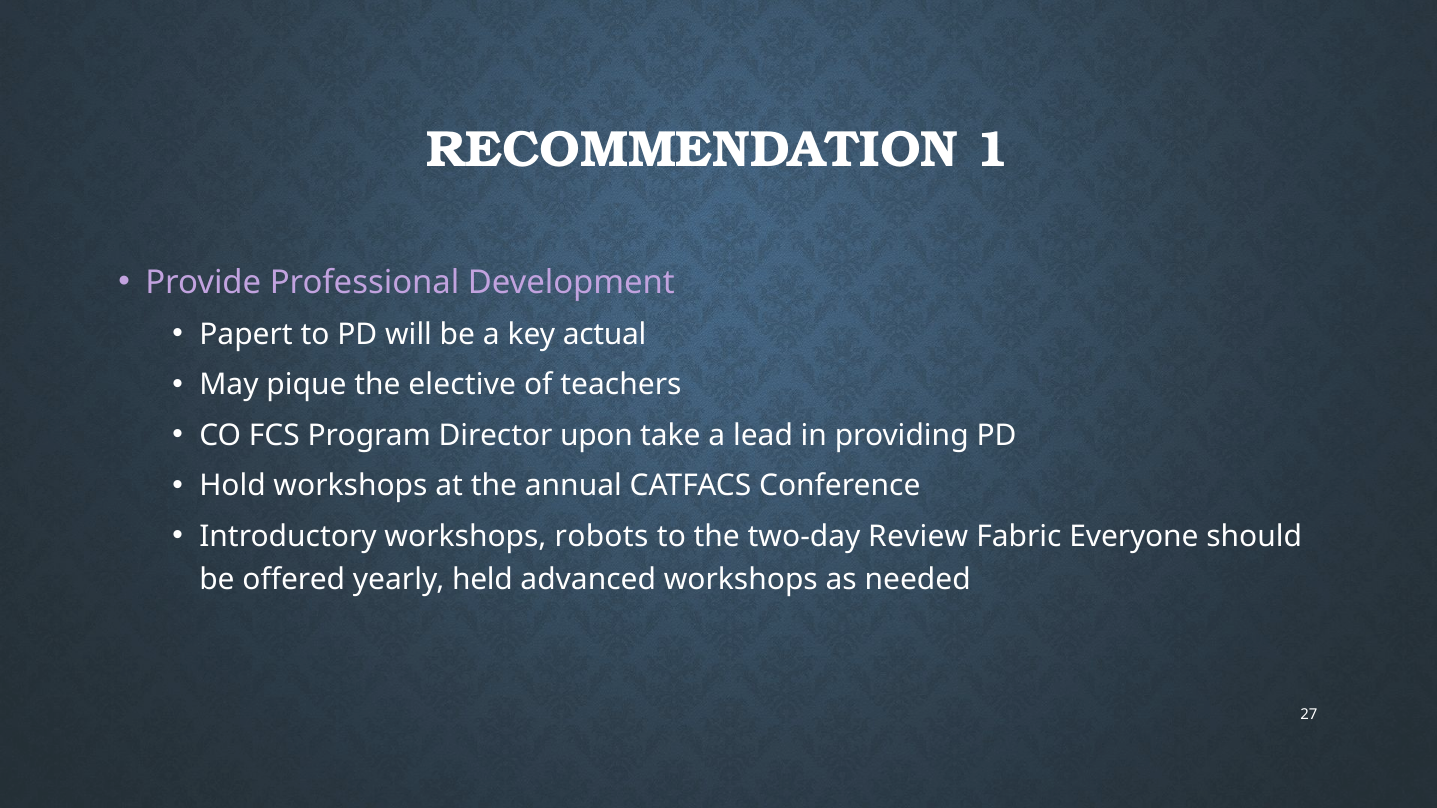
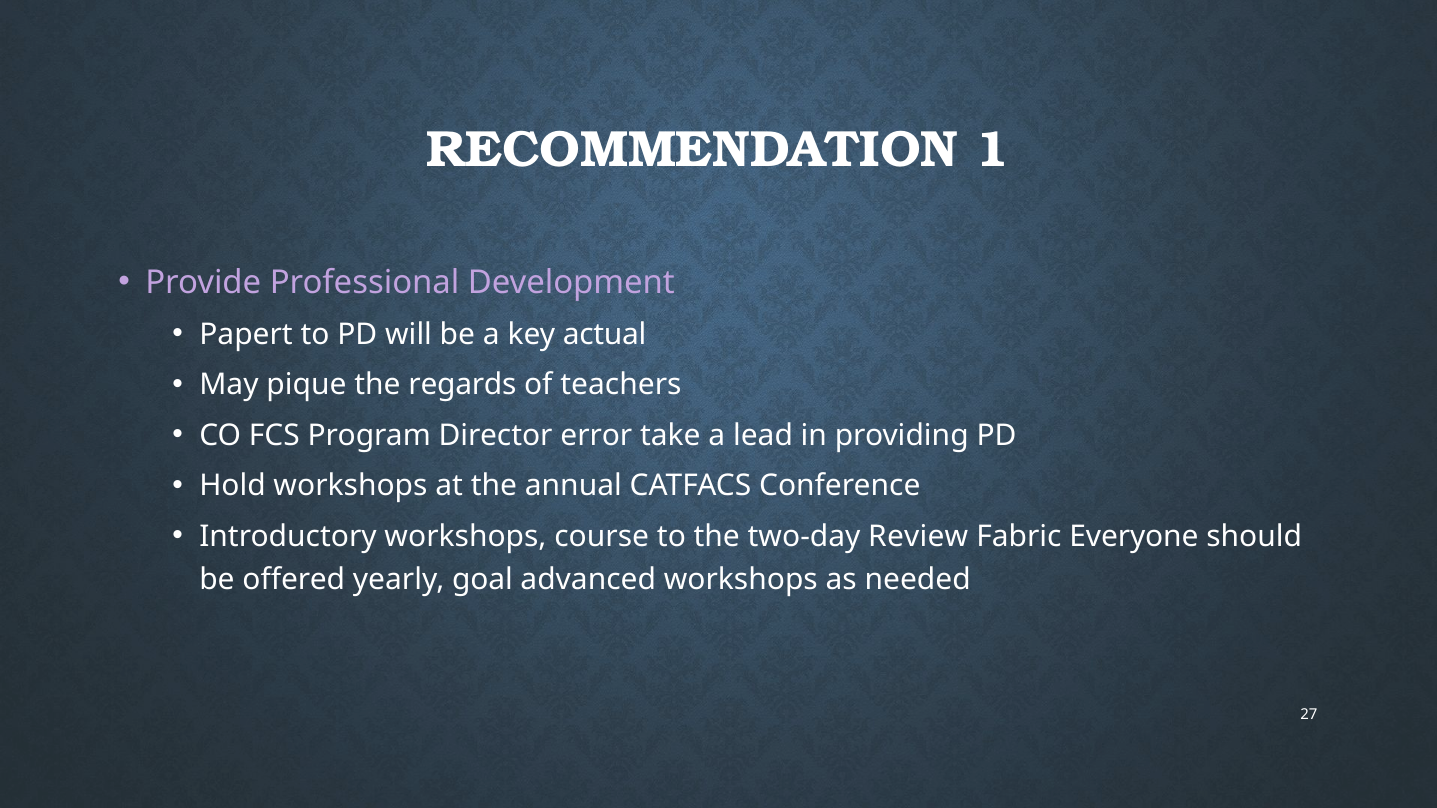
elective: elective -> regards
upon: upon -> error
robots: robots -> course
held: held -> goal
